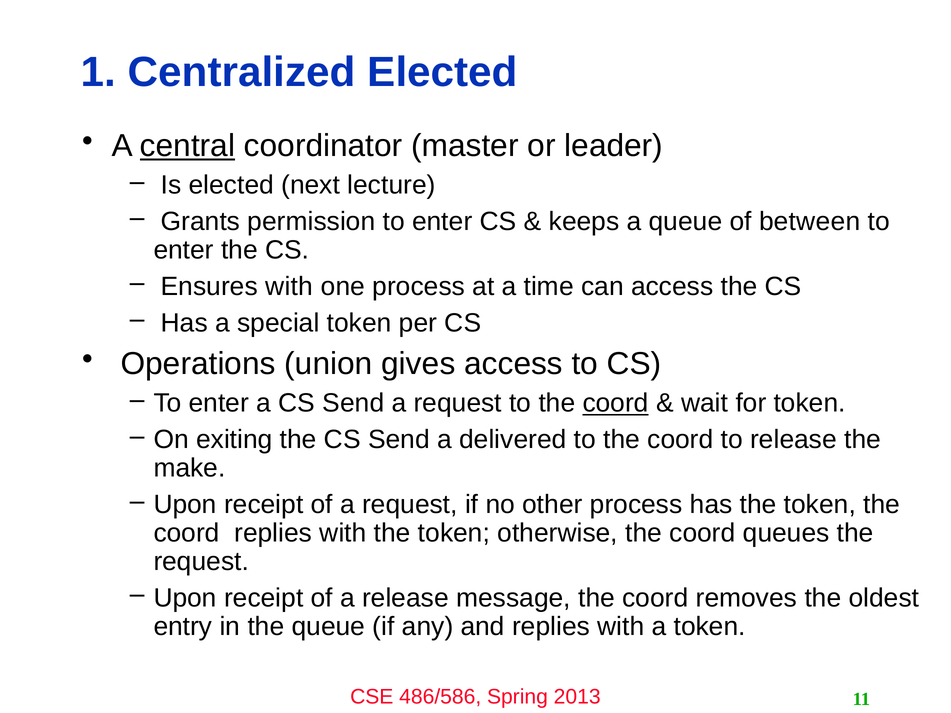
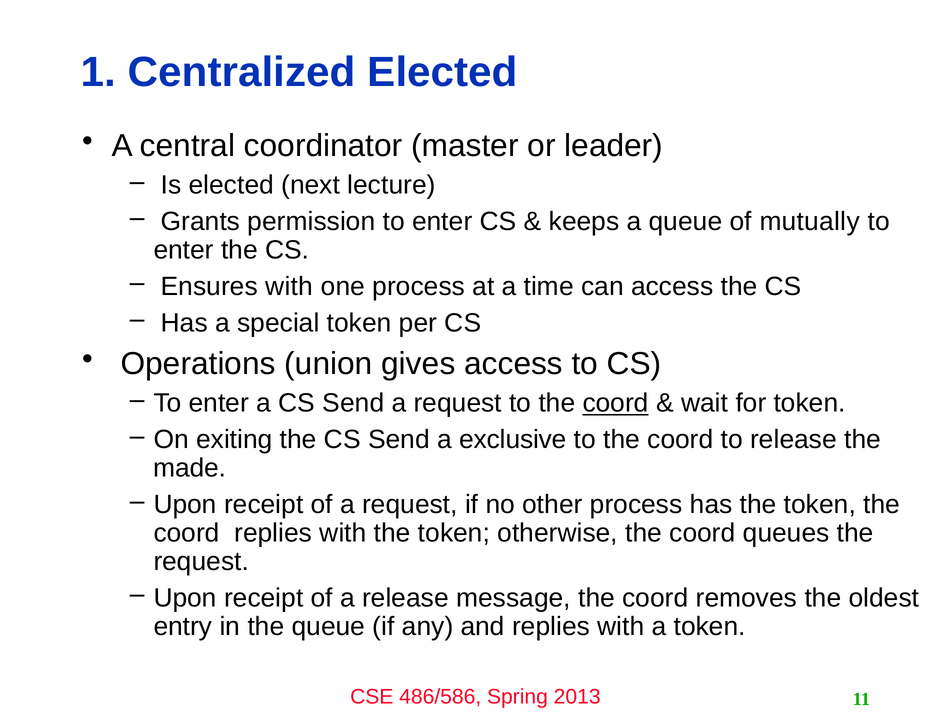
central underline: present -> none
between: between -> mutually
delivered: delivered -> exclusive
make: make -> made
